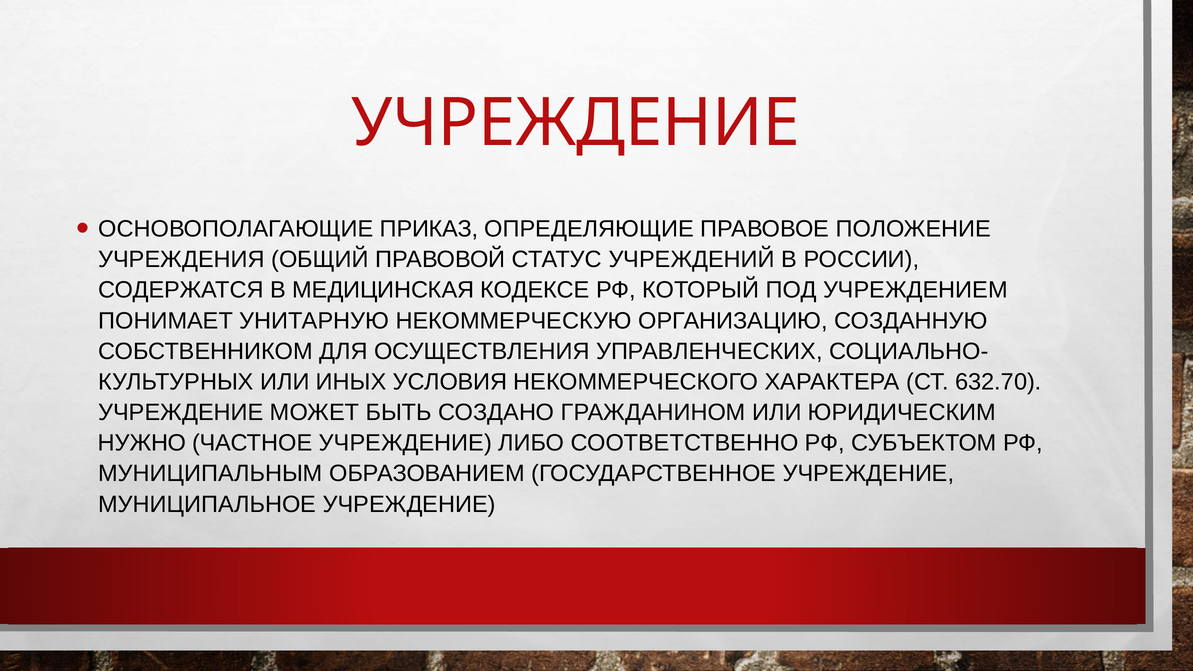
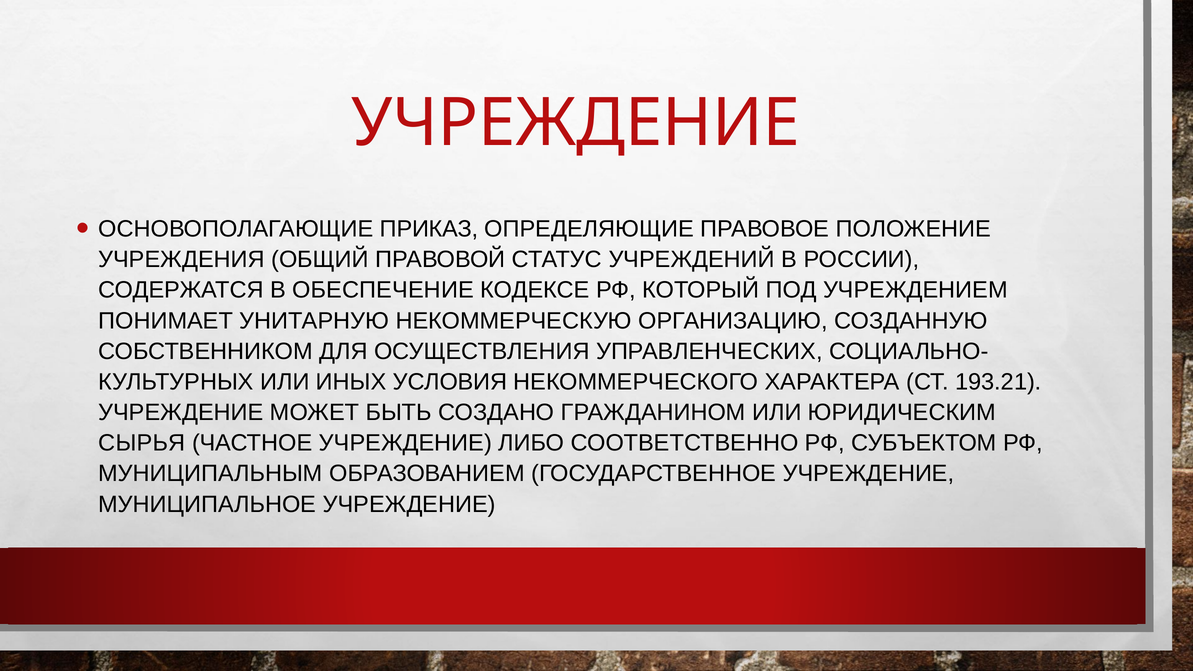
МЕДИЦИНСКАЯ: МЕДИЦИНСКАЯ -> ОБЕСПЕЧЕНИЕ
632.70: 632.70 -> 193.21
НУЖНО: НУЖНО -> СЫРЬЯ
